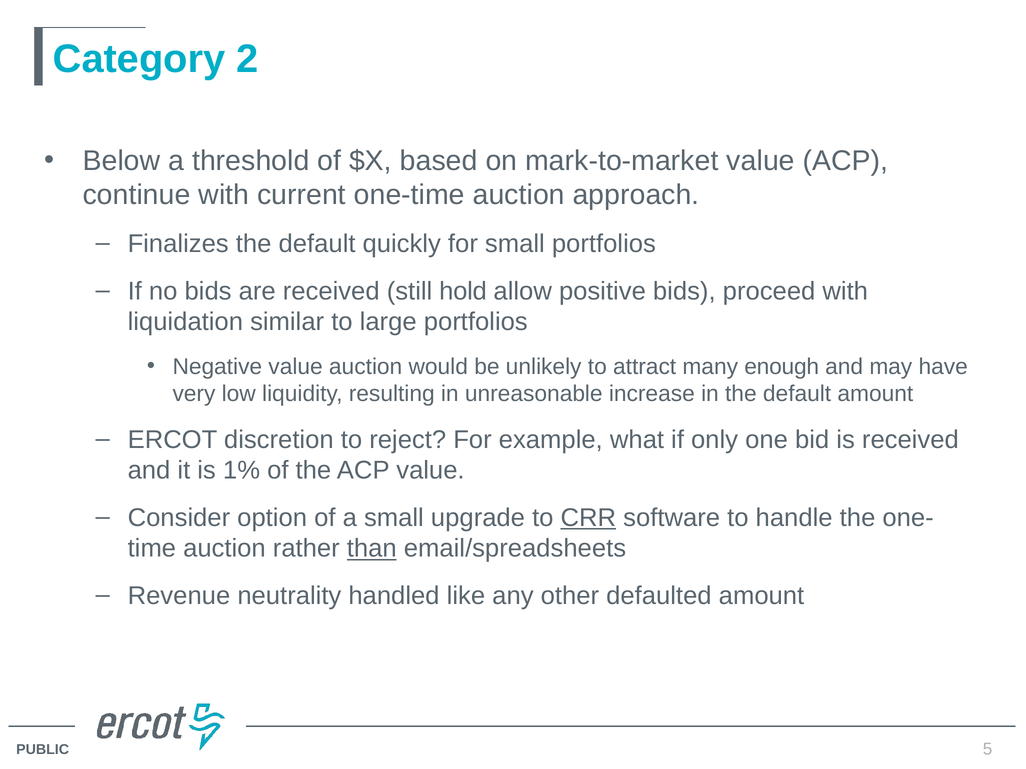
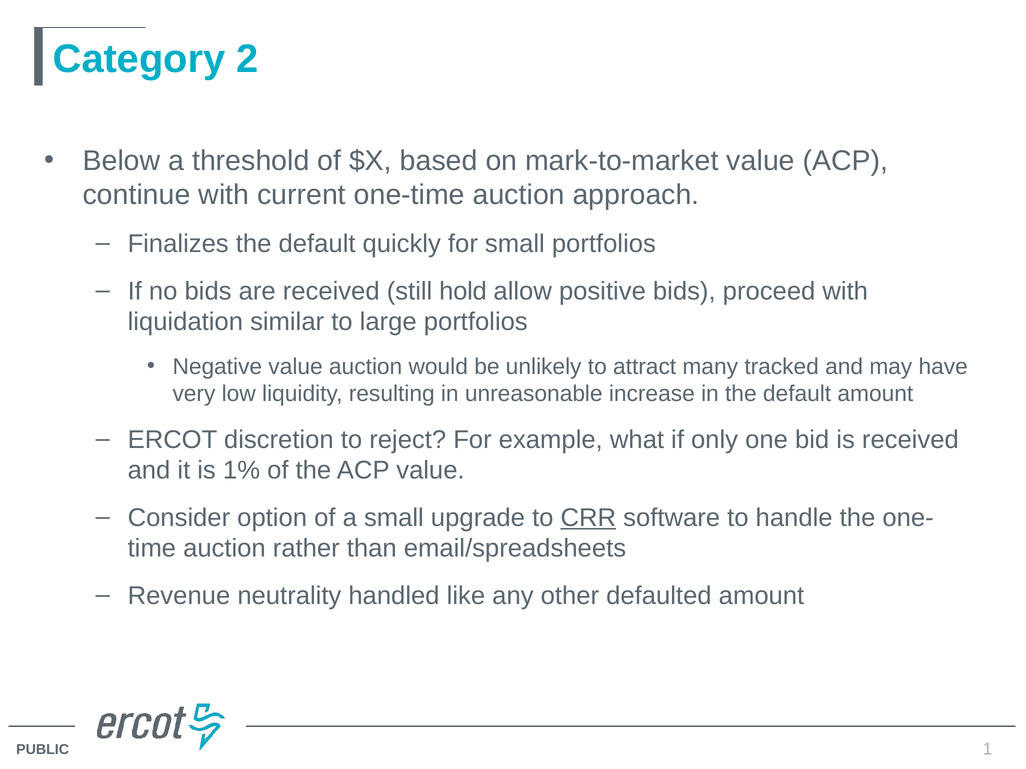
enough: enough -> tracked
than underline: present -> none
5: 5 -> 1
